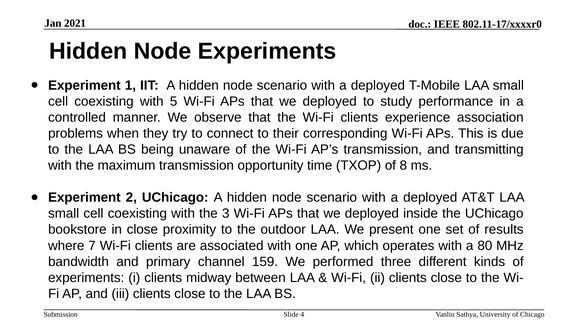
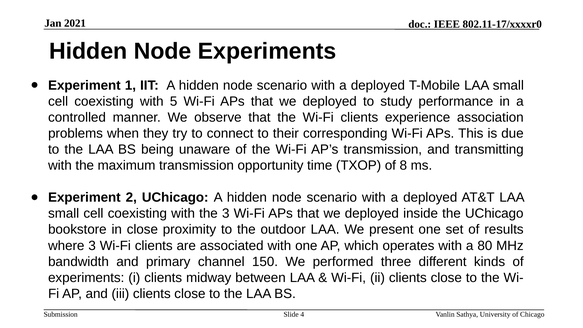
where 7: 7 -> 3
159: 159 -> 150
